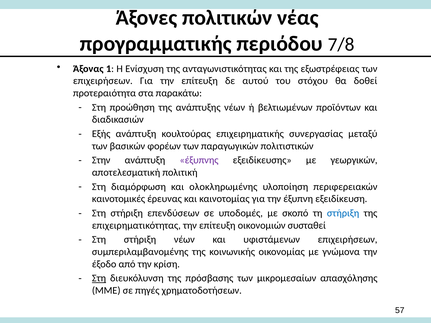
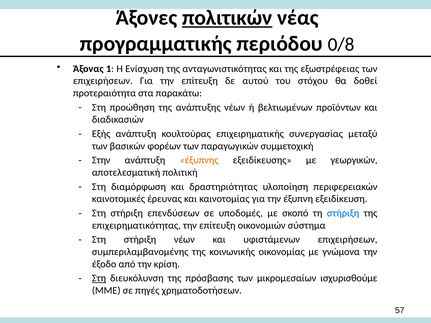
πολιτικών underline: none -> present
7/8: 7/8 -> 0/8
πολιτιστικών: πολιτιστικών -> συμμετοχική
έξυπνης colour: purple -> orange
ολοκληρωμένης: ολοκληρωμένης -> δραστηριότητας
συσταθεί: συσταθεί -> σύστημα
απασχόλησης: απασχόλησης -> ισχυρισθούμε
